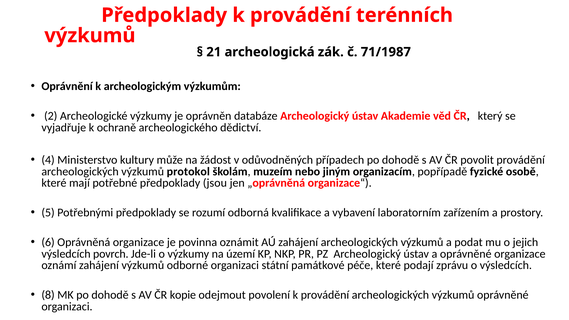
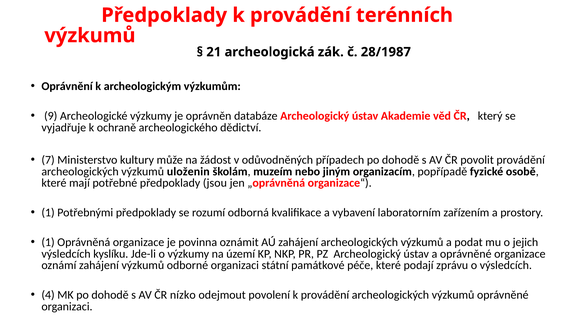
71/1987: 71/1987 -> 28/1987
2: 2 -> 9
4: 4 -> 7
protokol: protokol -> uloženin
5 at (48, 213): 5 -> 1
6 at (48, 242): 6 -> 1
povrch: povrch -> kyslíku
8: 8 -> 4
kopie: kopie -> nízko
